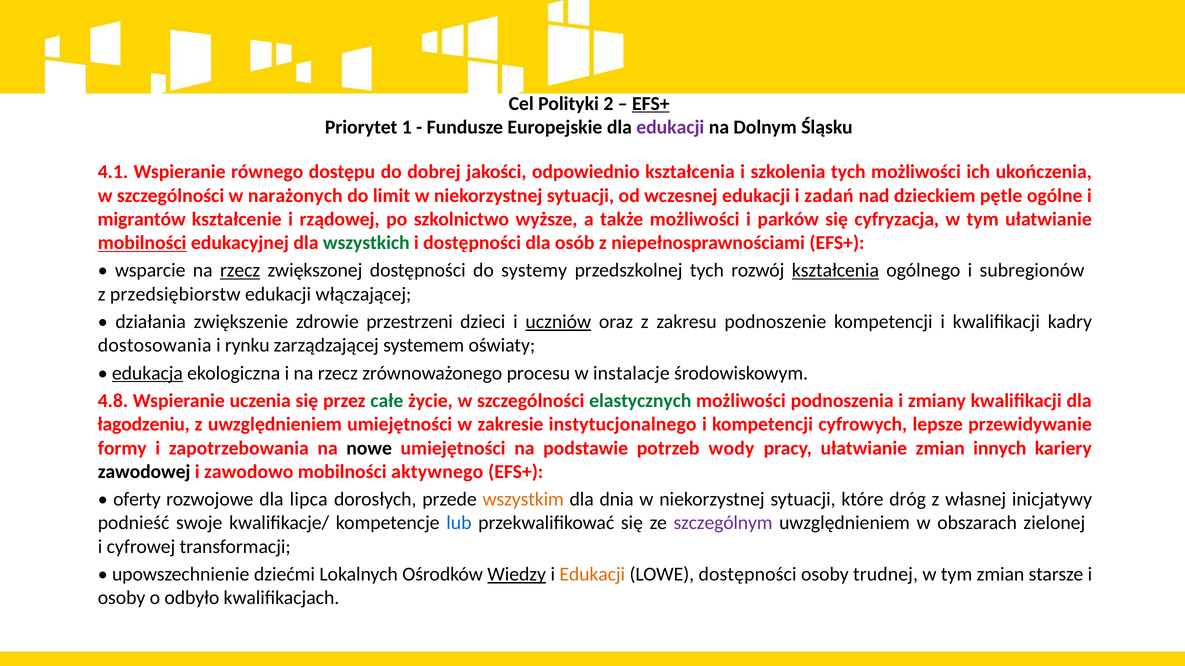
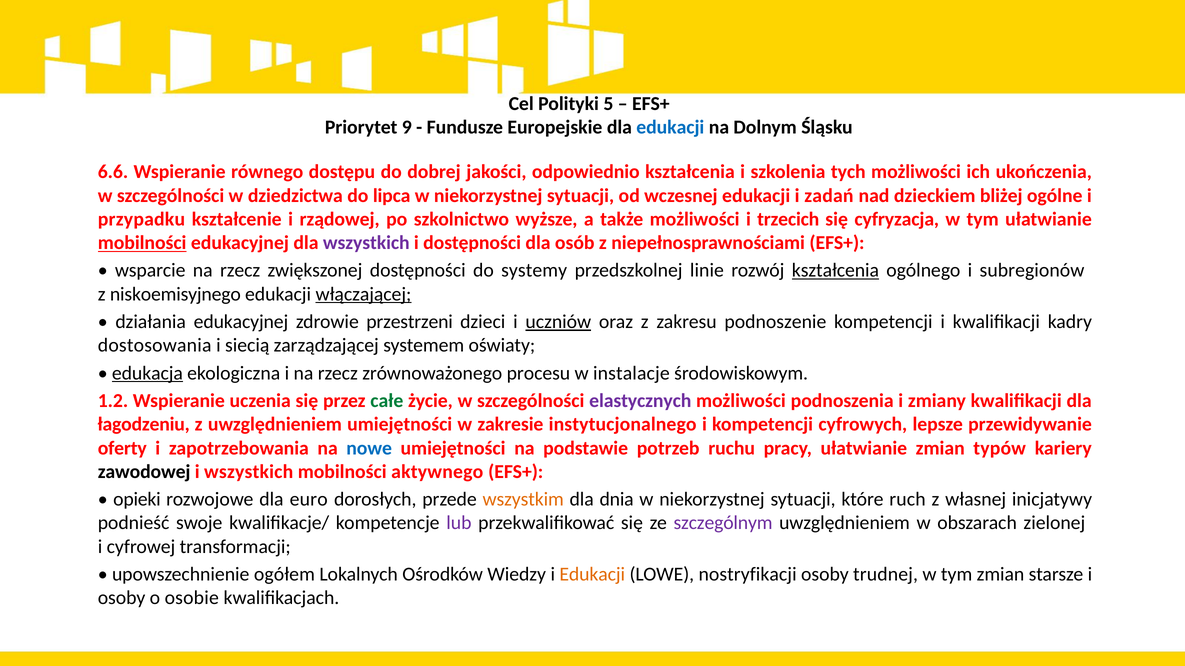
2: 2 -> 5
EFS+ at (651, 104) underline: present -> none
1: 1 -> 9
edukacji at (670, 127) colour: purple -> blue
4.1: 4.1 -> 6.6
narażonych: narażonych -> dziedzictwa
limit: limit -> lipca
pętle: pętle -> bliżej
migrantów: migrantów -> przypadku
parków: parków -> trzecich
wszystkich at (366, 243) colour: green -> purple
rzecz at (240, 271) underline: present -> none
przedszkolnej tych: tych -> linie
przedsiębiorstw: przedsiębiorstw -> niskoemisyjnego
włączającej underline: none -> present
działania zwiększenie: zwiększenie -> edukacyjnej
rynku: rynku -> siecią
4.8: 4.8 -> 1.2
elastycznych colour: green -> purple
formy: formy -> oferty
nowe colour: black -> blue
wody: wody -> ruchu
innych: innych -> typów
i zawodowo: zawodowo -> wszystkich
oferty: oferty -> opieki
lipca: lipca -> euro
dróg: dróg -> ruch
lub colour: blue -> purple
dziećmi: dziećmi -> ogółem
Wiedzy underline: present -> none
LOWE dostępności: dostępności -> nostryfikacji
odbyło: odbyło -> osobie
